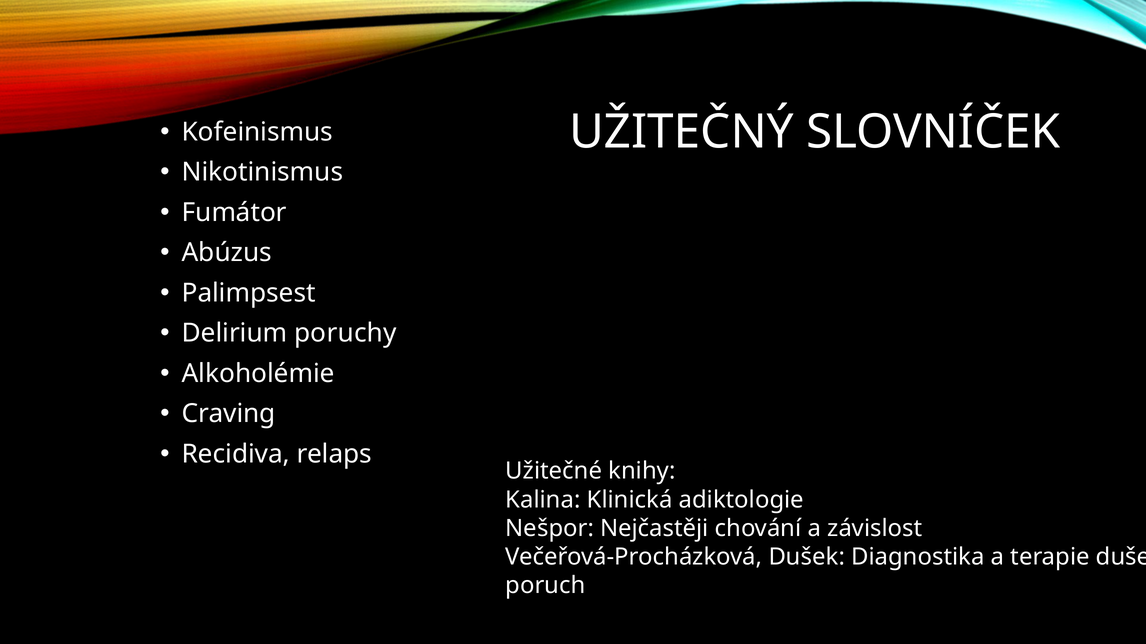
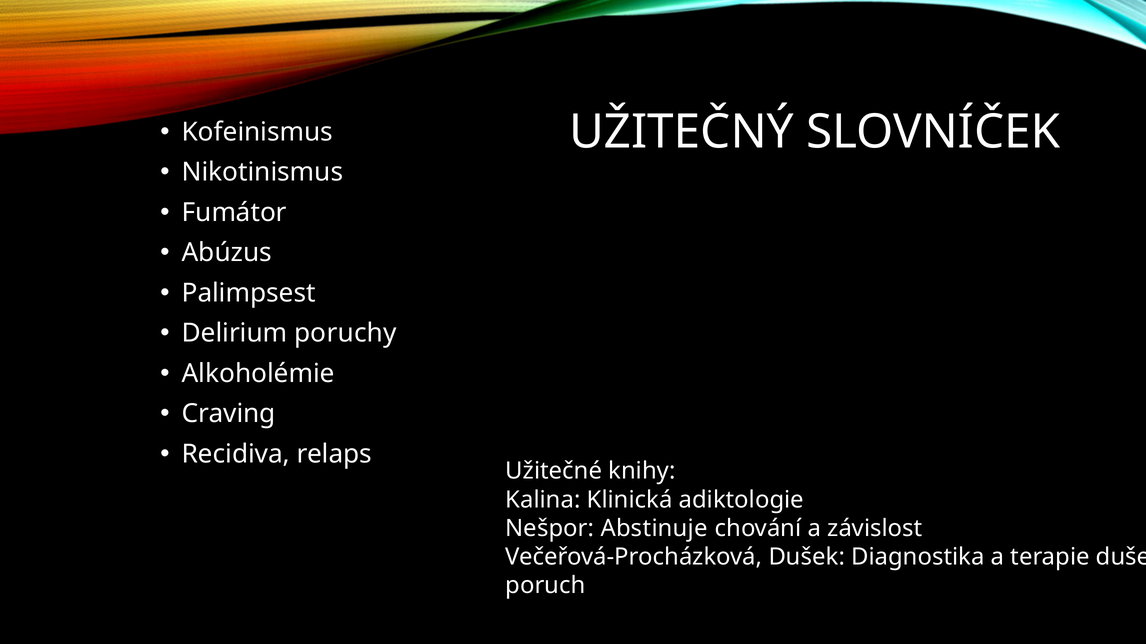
Nejčastěji: Nejčastěji -> Abstinuje
